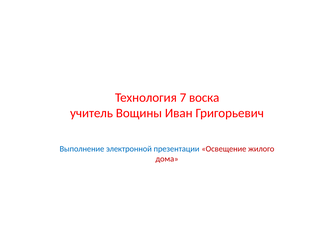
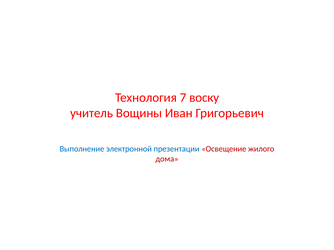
воска: воска -> воску
